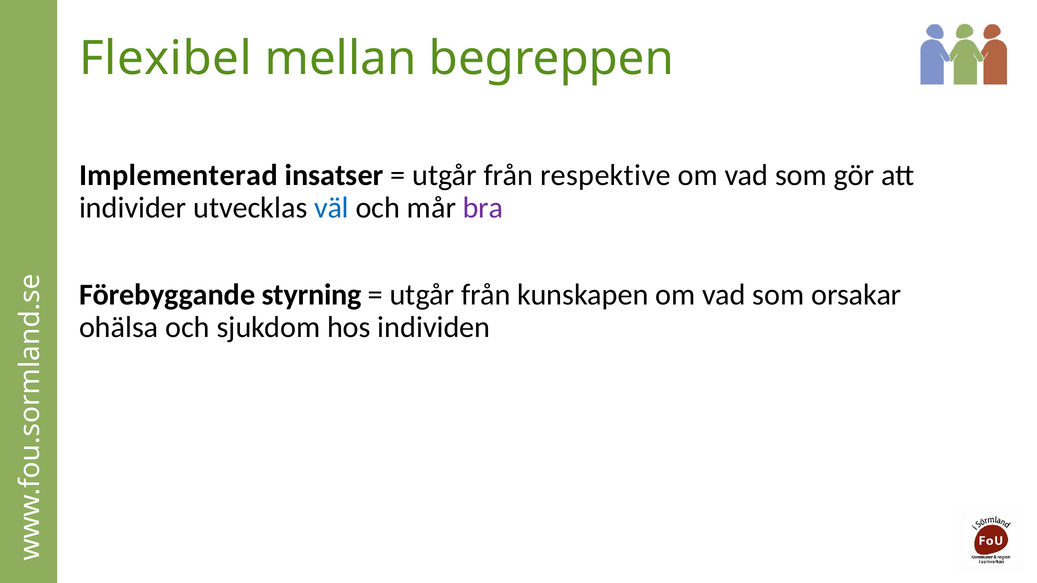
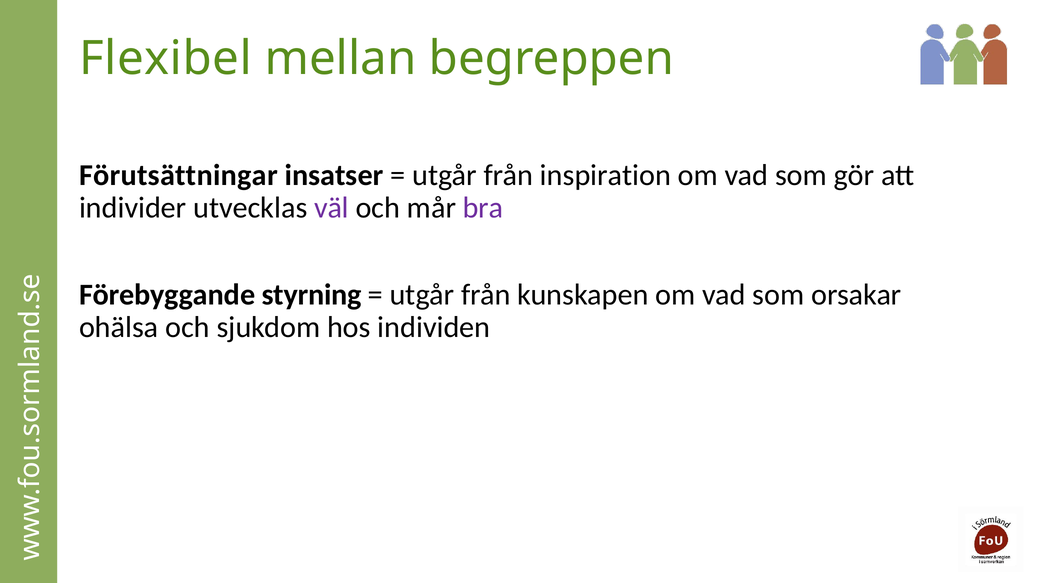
Implementerad: Implementerad -> Förutsättningar
respektive: respektive -> inspiration
väl colour: blue -> purple
